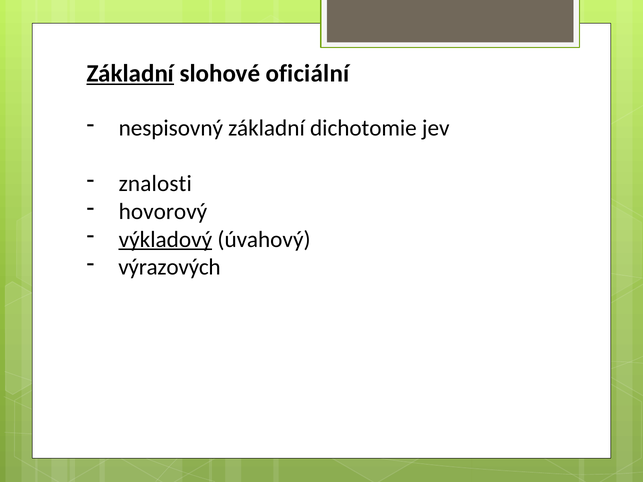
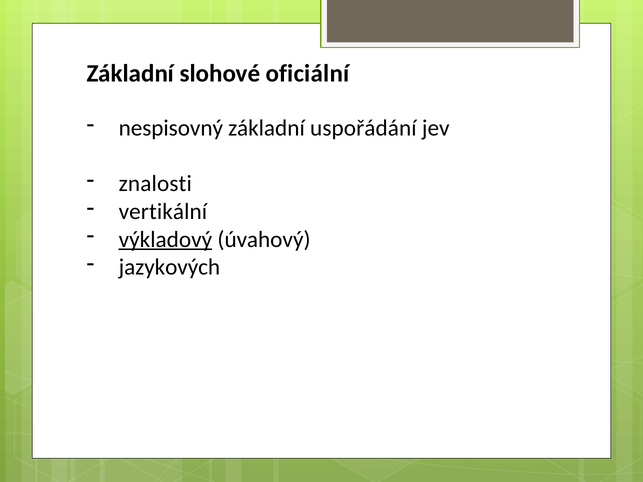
Základní at (130, 74) underline: present -> none
dichotomie: dichotomie -> uspořádání
hovorový: hovorový -> vertikální
výrazových: výrazových -> jazykových
